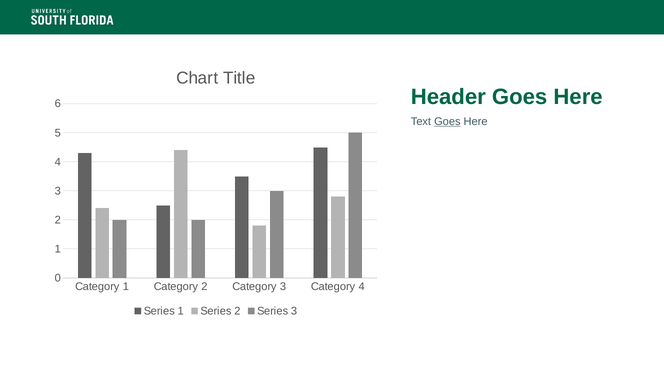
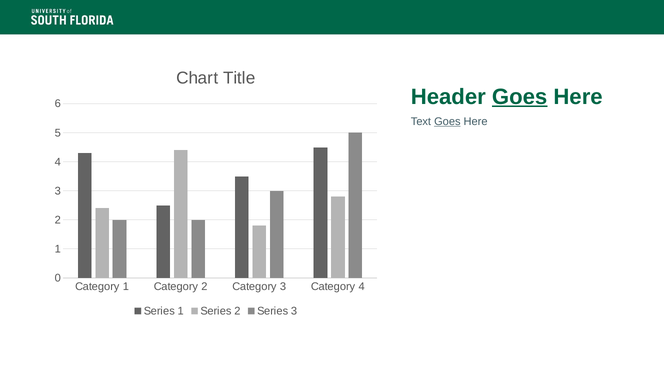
Goes at (520, 97) underline: none -> present
